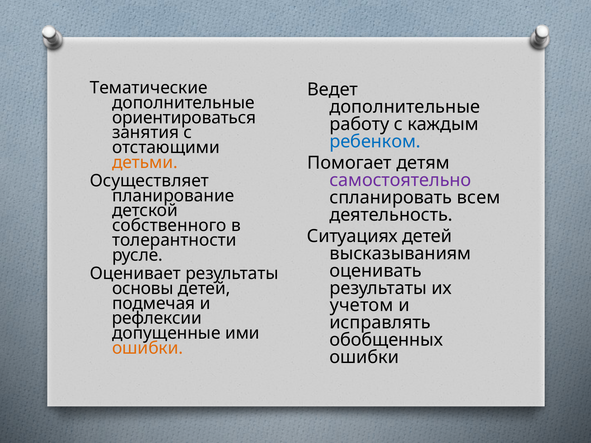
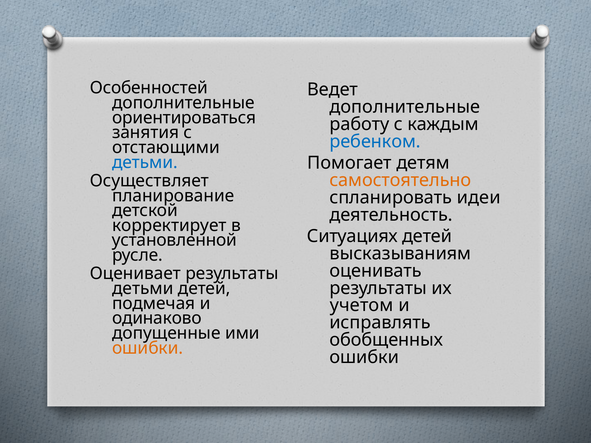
Тематические: Тематические -> Особенностей
детьми at (145, 162) colour: orange -> blue
самостоятельно colour: purple -> orange
всем: всем -> идеи
собственного: собственного -> корректирует
толерантности: толерантности -> установленной
основы at (143, 289): основы -> детьми
рефлексии: рефлексии -> одинаково
